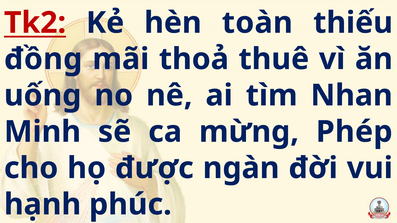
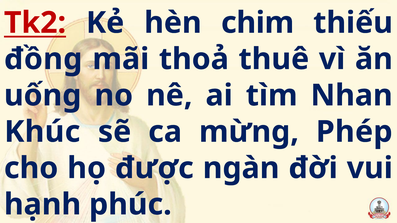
toàn: toàn -> chim
Minh: Minh -> Khúc
